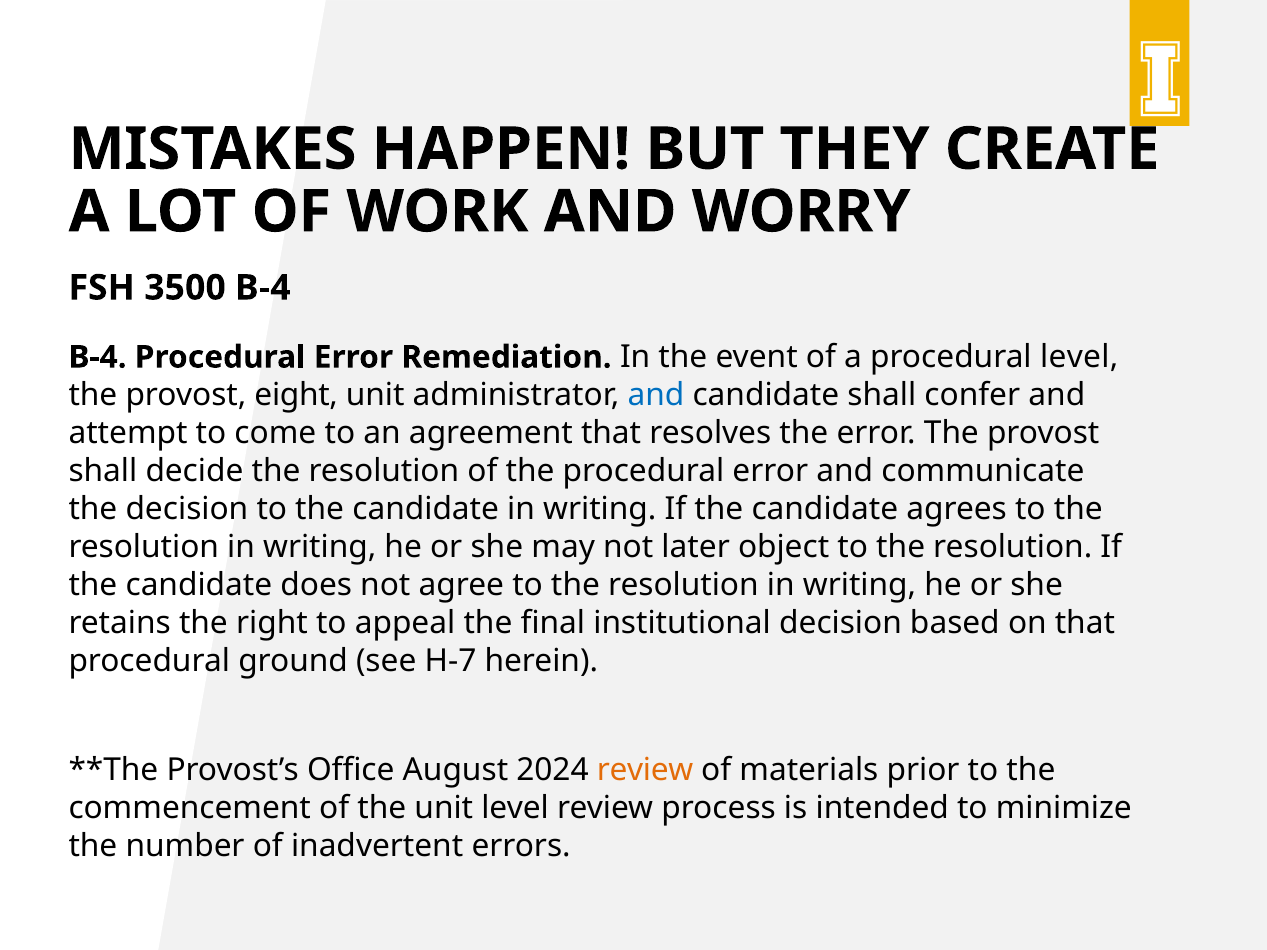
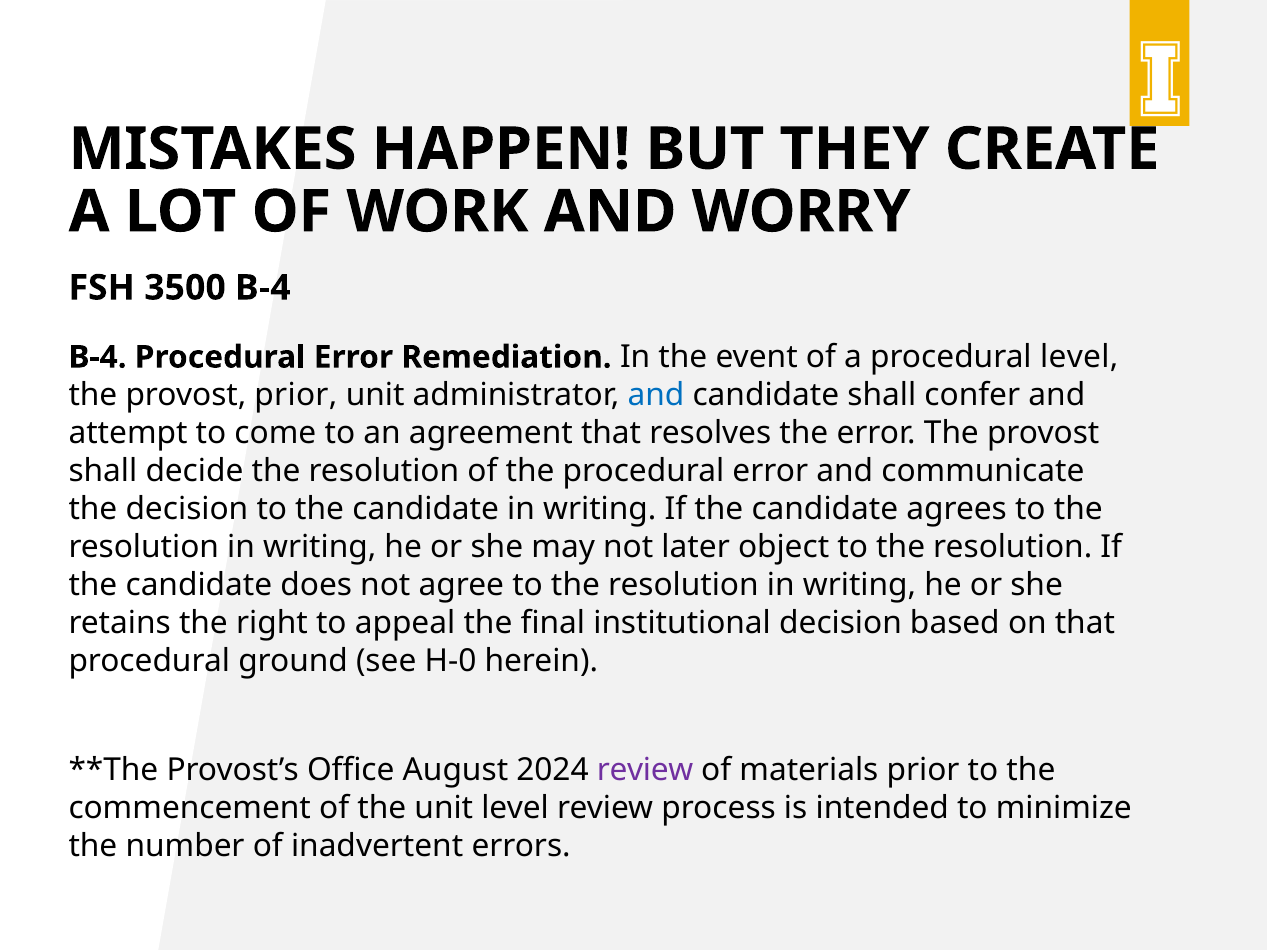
provost eight: eight -> prior
H-7: H-7 -> H-0
review at (645, 770) colour: orange -> purple
